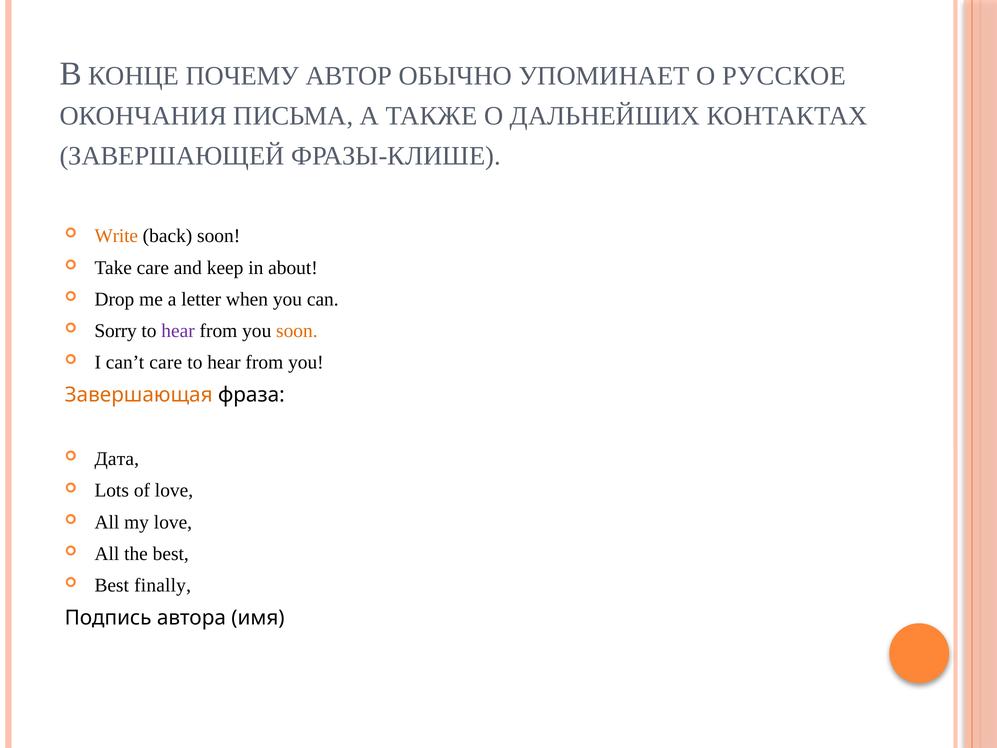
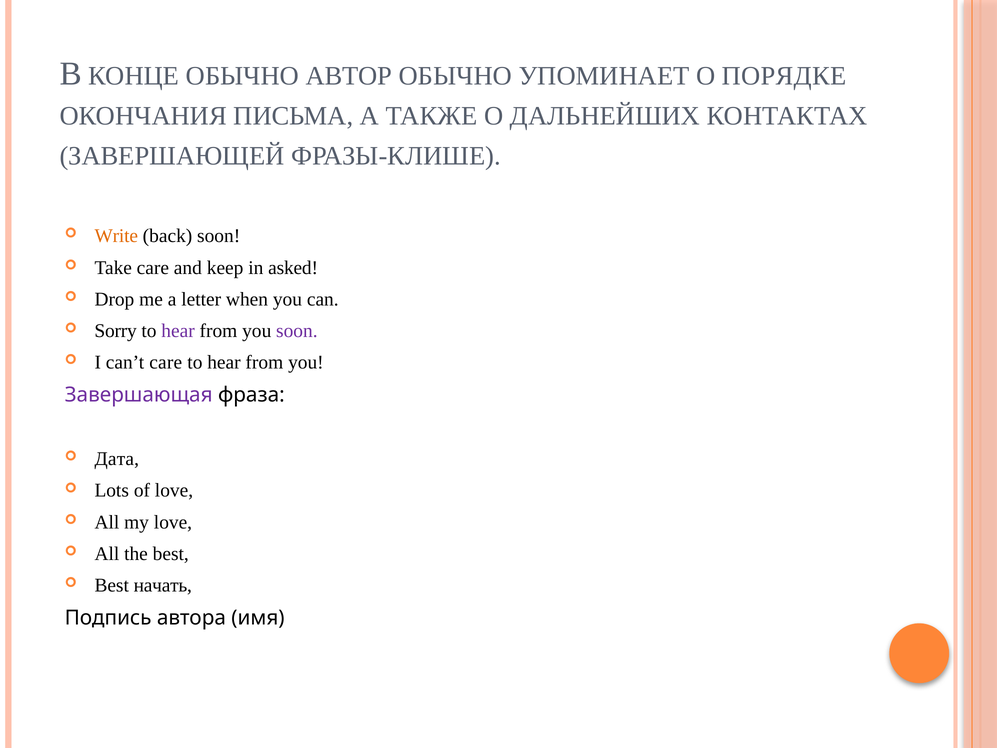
КОНЦЕ ПОЧЕМУ: ПОЧЕМУ -> ОБЫЧНО
РУССКОЕ: РУССКОЕ -> ПОРЯДКЕ
about: about -> asked
soon at (297, 331) colour: orange -> purple
Завершающая colour: orange -> purple
finally: finally -> начать
